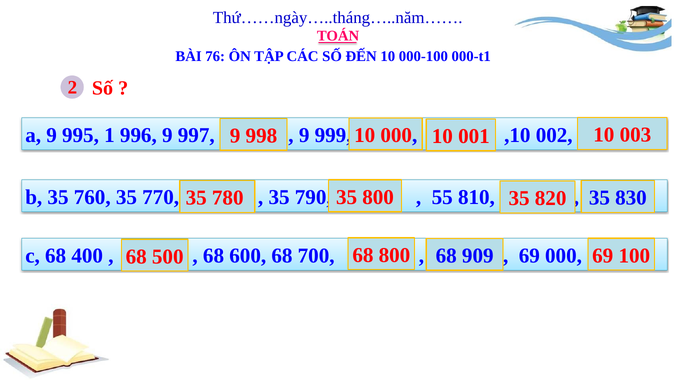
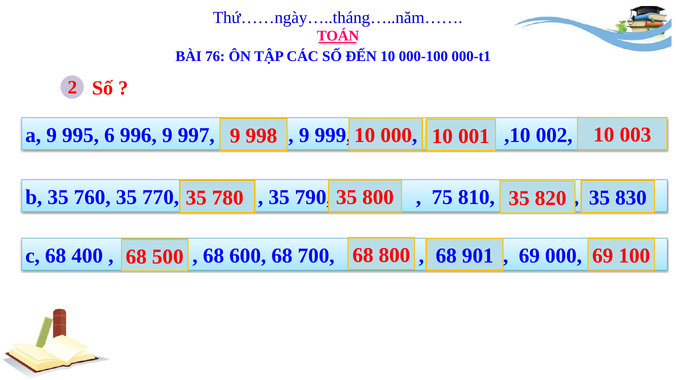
1: 1 -> 6
55: 55 -> 75
909: 909 -> 901
